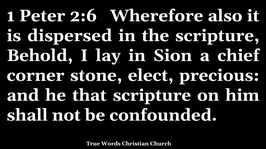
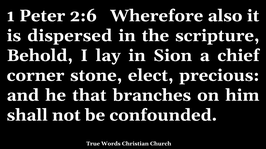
that scripture: scripture -> branches
